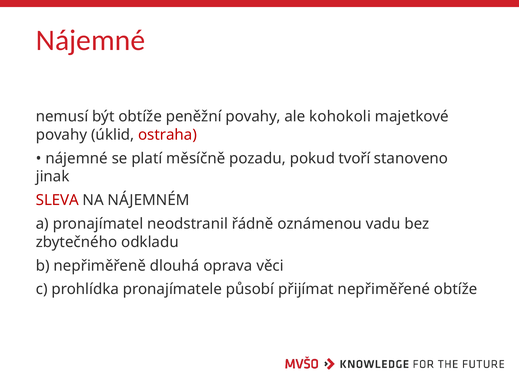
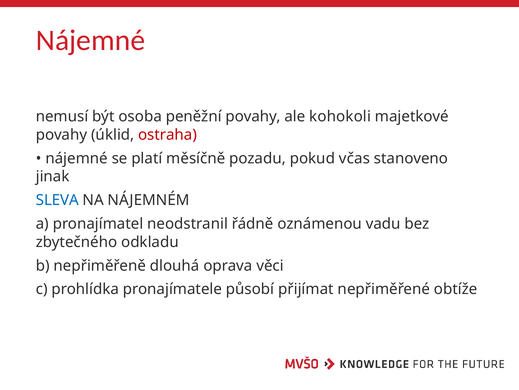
být obtíže: obtíže -> osoba
tvoří: tvoří -> včas
SLEVA colour: red -> blue
